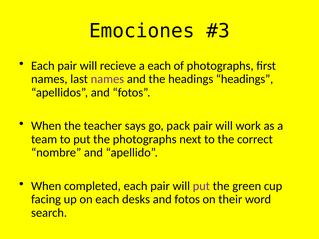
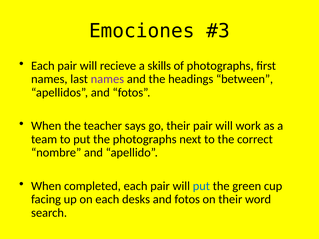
a each: each -> skills
headings headings: headings -> between
go pack: pack -> their
put at (201, 186) colour: purple -> blue
